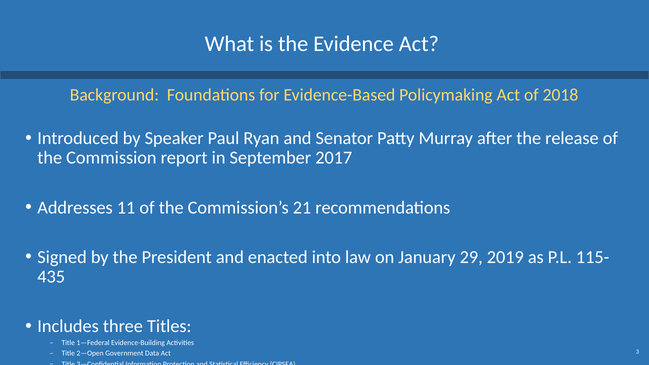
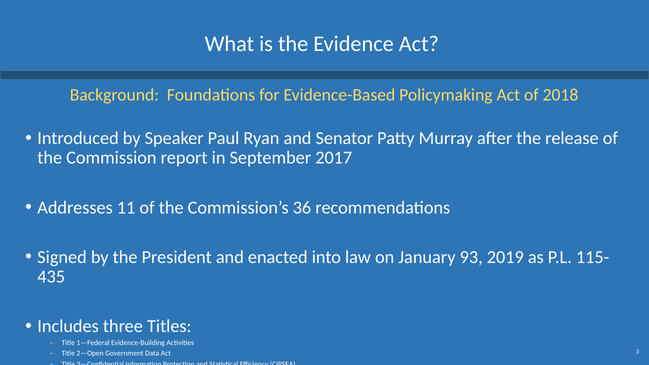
21: 21 -> 36
29: 29 -> 93
